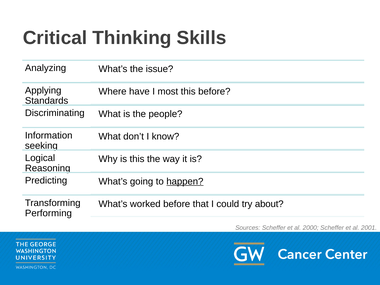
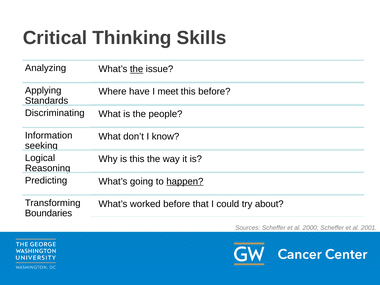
the at (137, 69) underline: none -> present
most: most -> meet
Performing: Performing -> Boundaries
